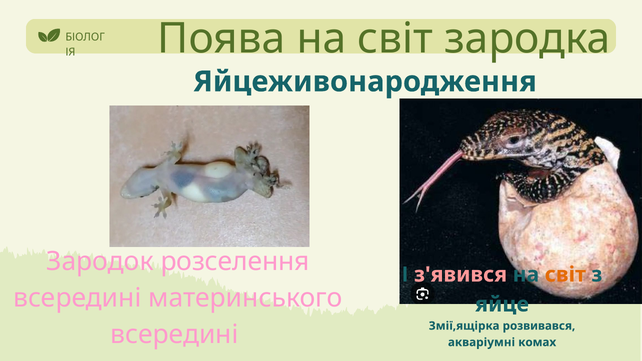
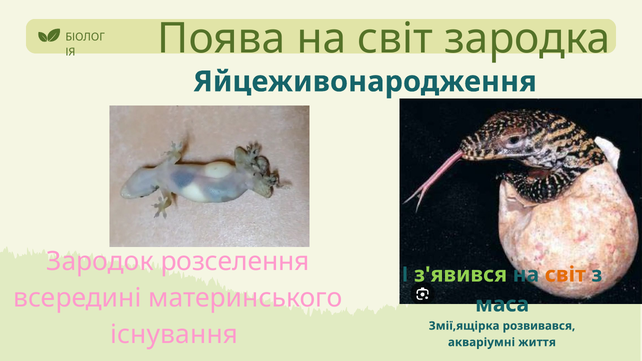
з'явився colour: pink -> light green
яйце: яйце -> маса
всередині at (174, 335): всередині -> існування
комах: комах -> життя
